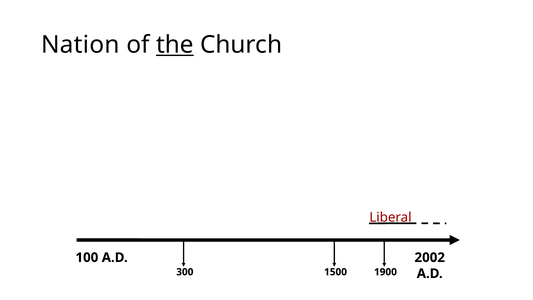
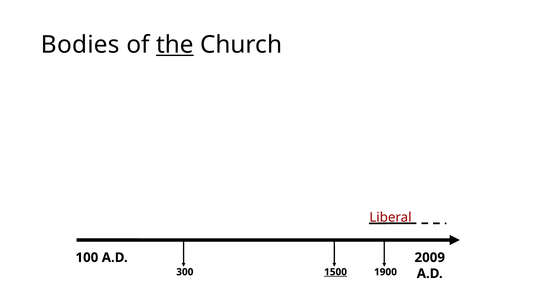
Nation: Nation -> Bodies
2002: 2002 -> 2009
1500 underline: none -> present
